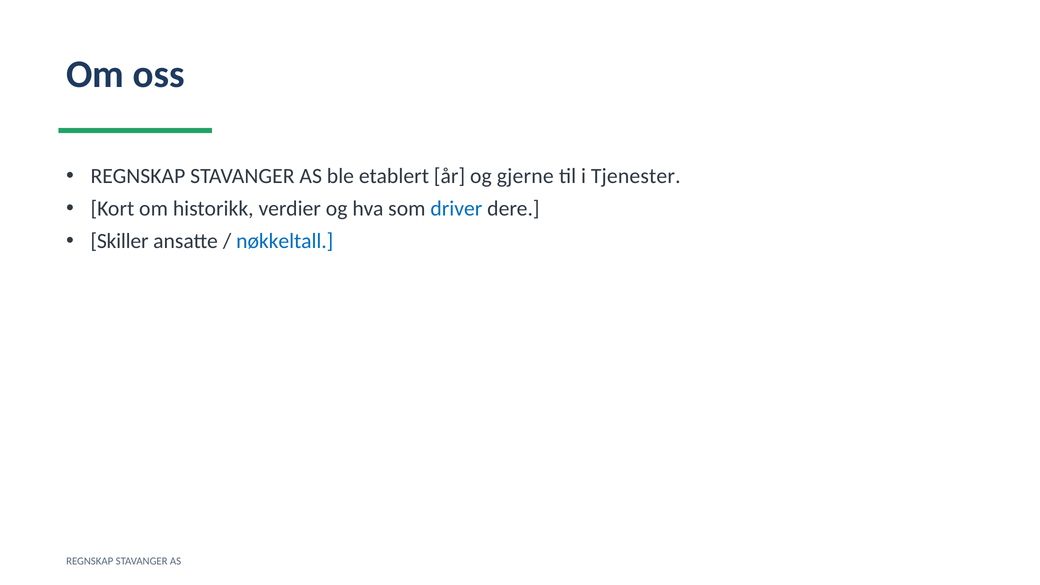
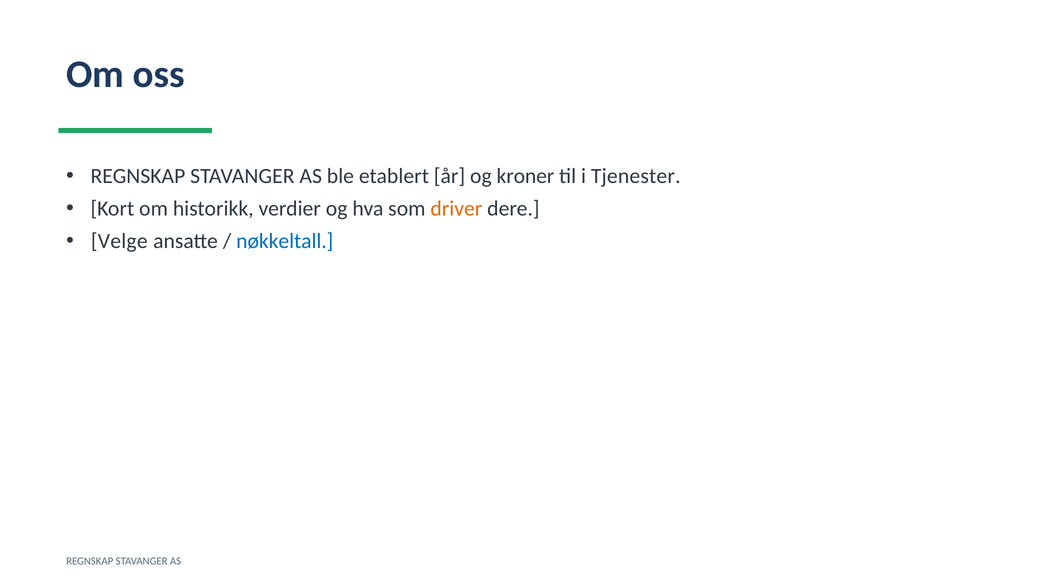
gjerne: gjerne -> kroner
driver colour: blue -> orange
Skiller: Skiller -> Velge
